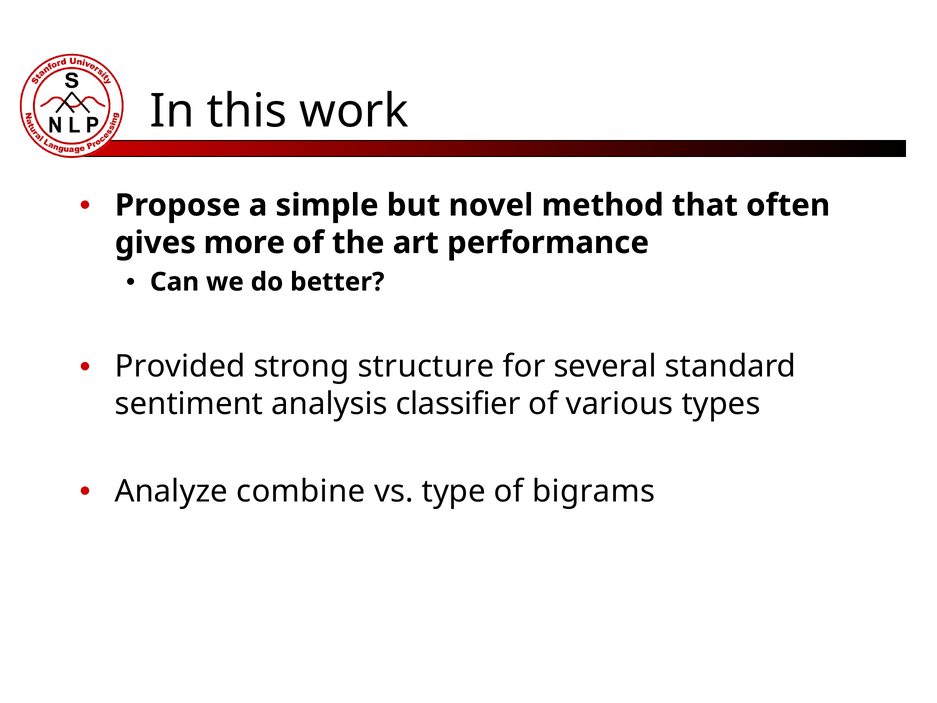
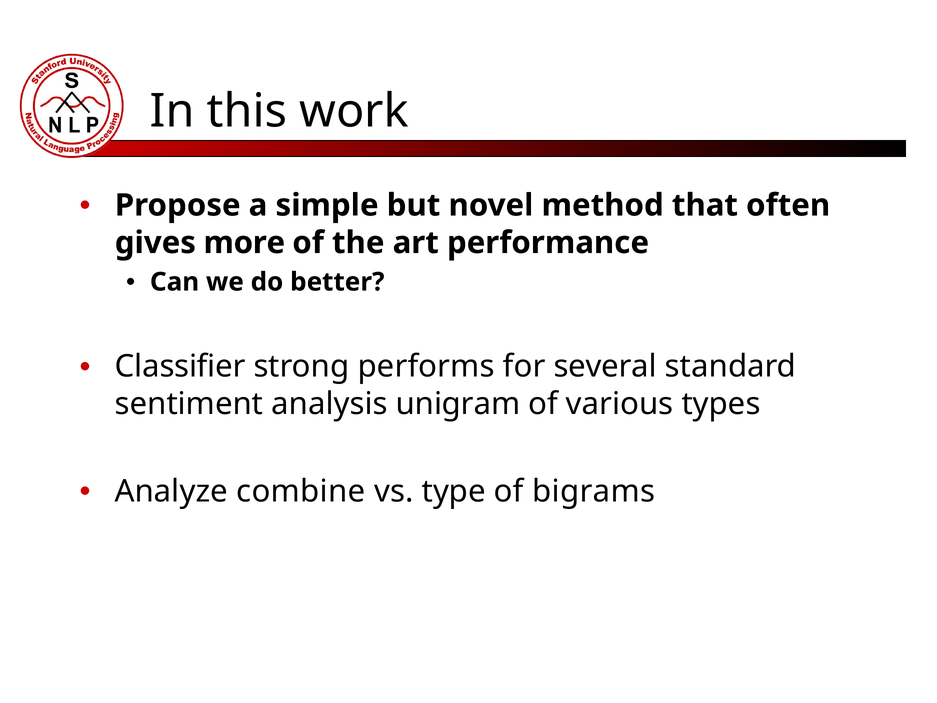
Provided: Provided -> Classifier
structure: structure -> performs
classifier: classifier -> unigram
